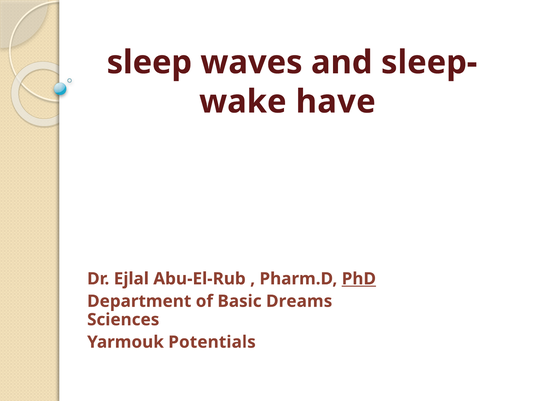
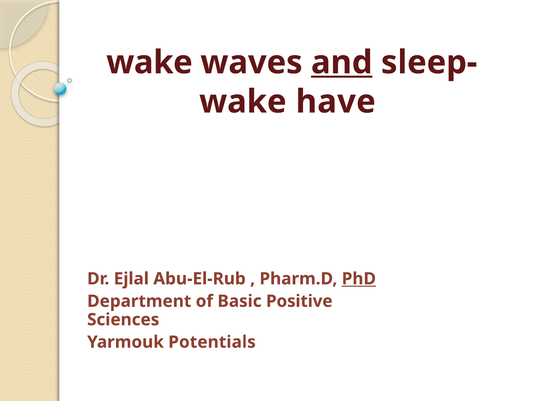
sleep at (149, 63): sleep -> wake
and underline: none -> present
Dreams: Dreams -> Positive
